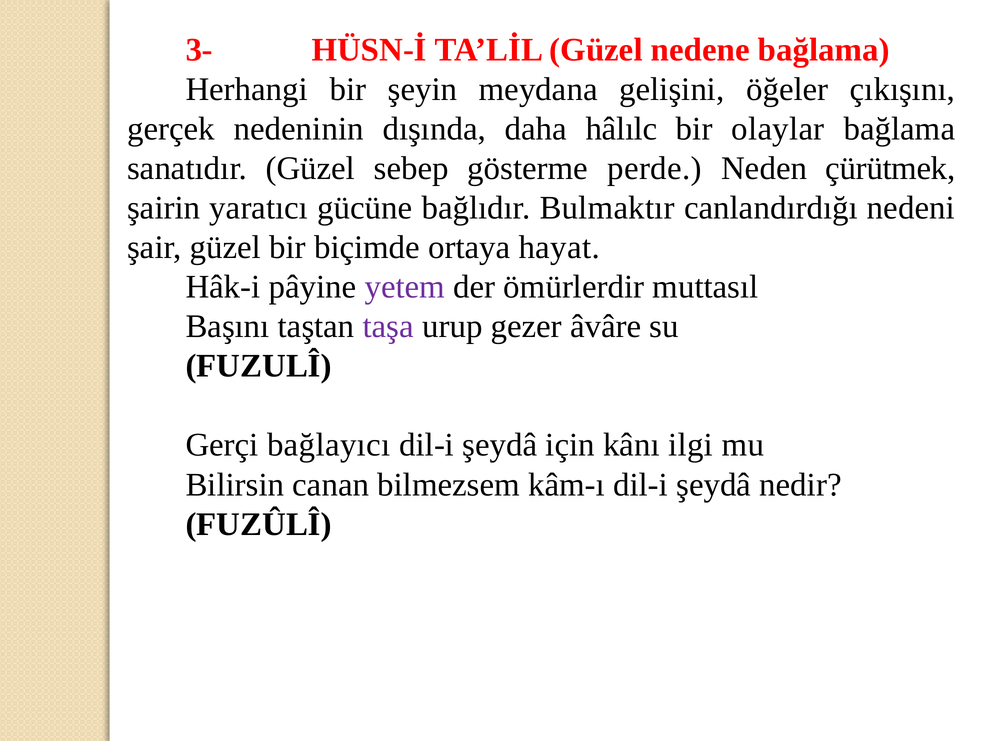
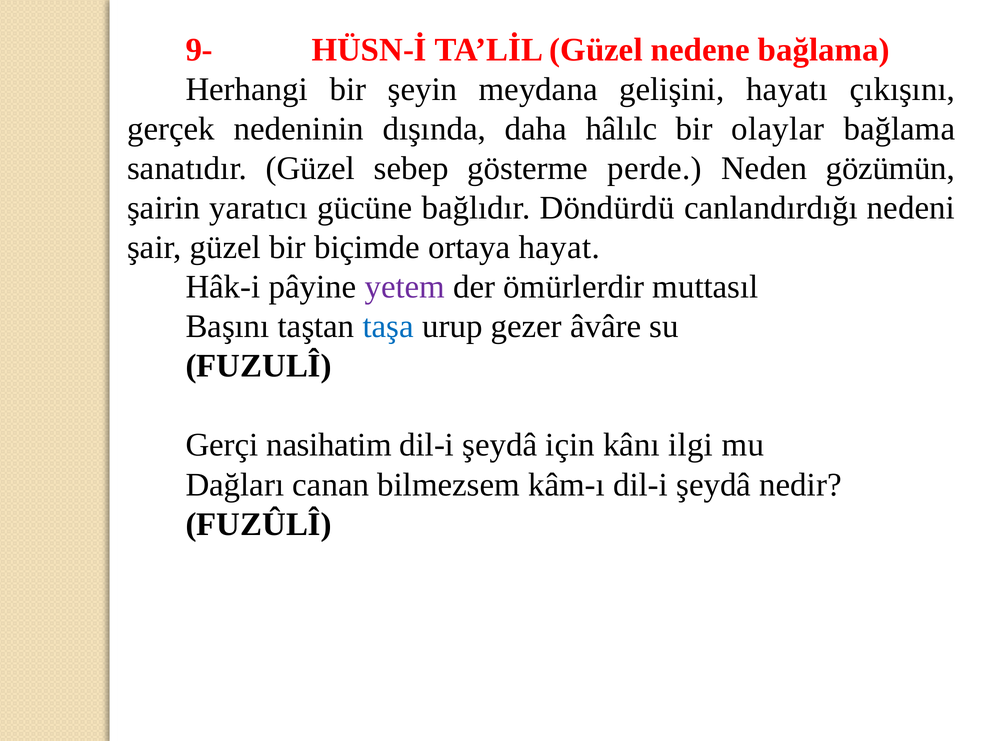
3-: 3- -> 9-
öğeler: öğeler -> hayatı
çürütmek: çürütmek -> gözümün
Bulmaktır: Bulmaktır -> Döndürdü
taşa colour: purple -> blue
bağlayıcı: bağlayıcı -> nasihatim
Bilirsin: Bilirsin -> Dağları
